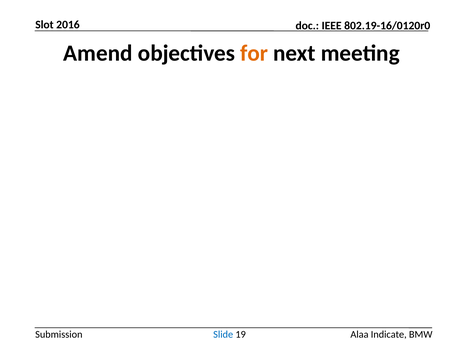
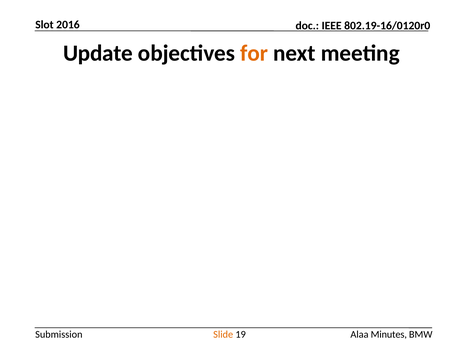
Amend: Amend -> Update
Slide colour: blue -> orange
Indicate: Indicate -> Minutes
